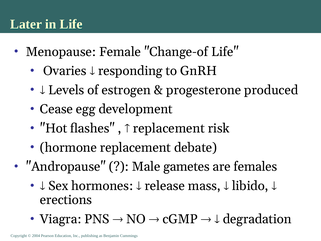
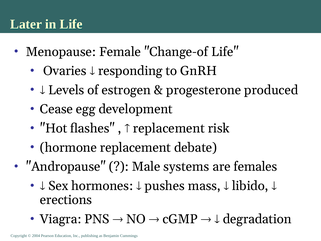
gametes: gametes -> systems
release: release -> pushes
